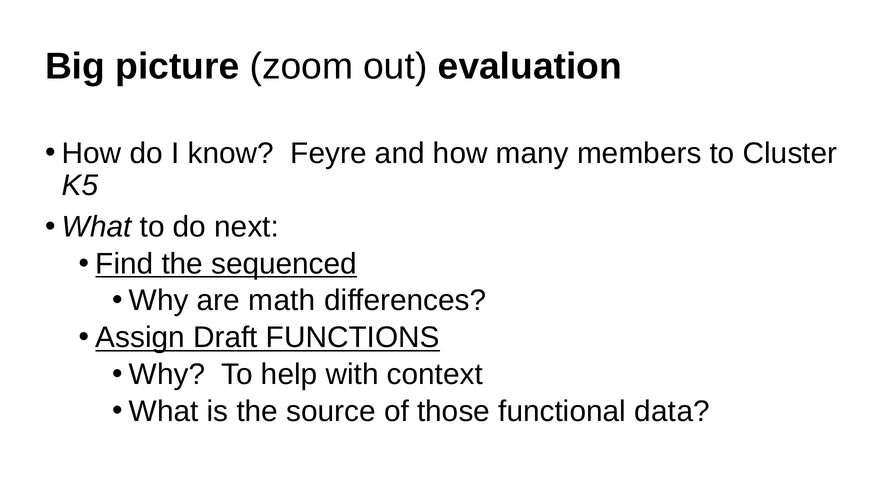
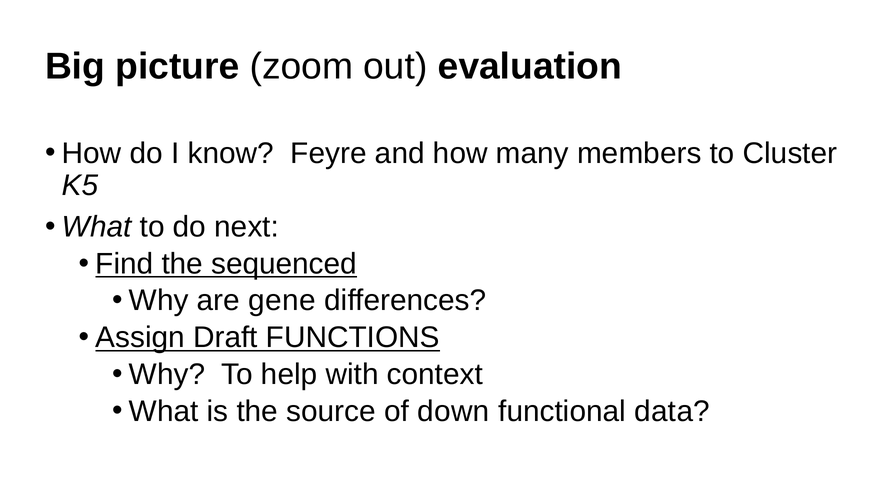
math: math -> gene
those: those -> down
